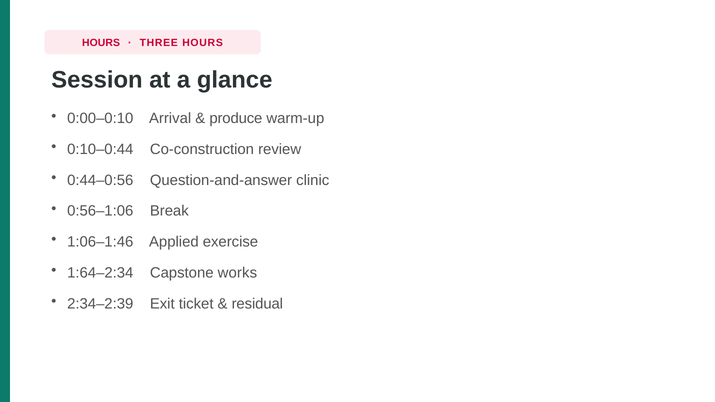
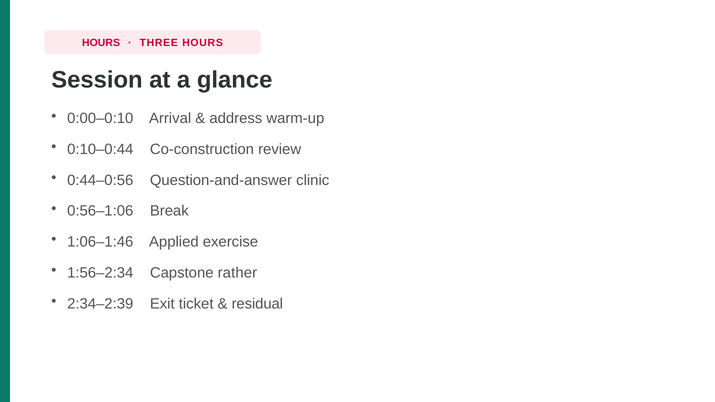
produce: produce -> address
1:64–2:34: 1:64–2:34 -> 1:56–2:34
works: works -> rather
